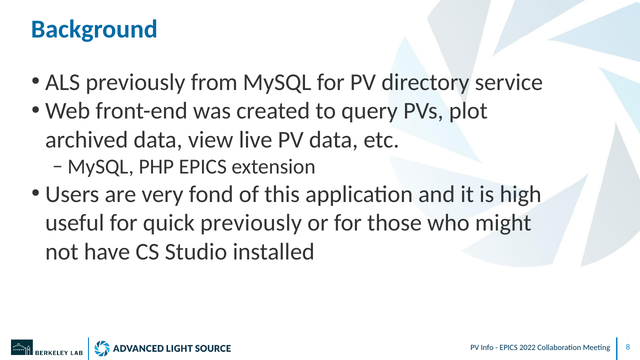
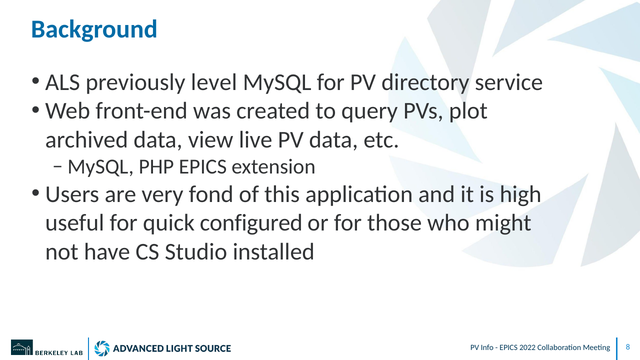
from: from -> level
quick previously: previously -> configured
